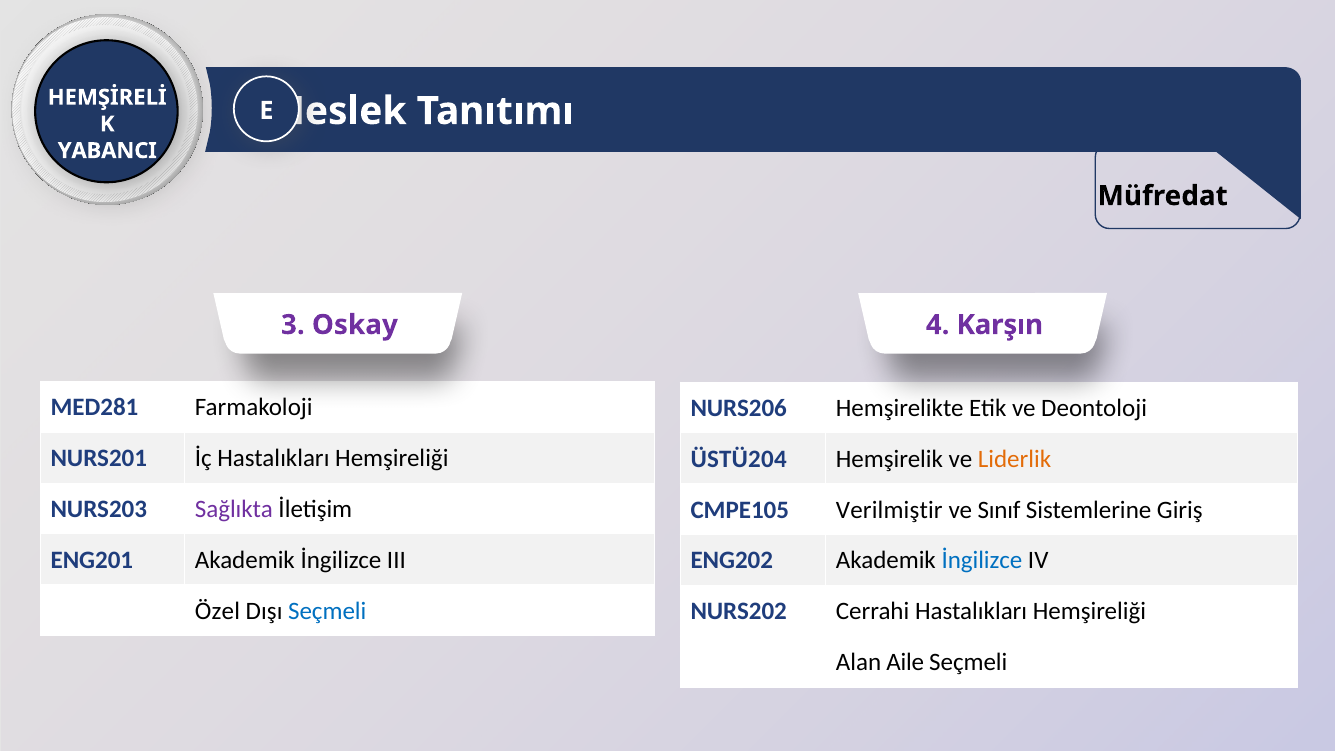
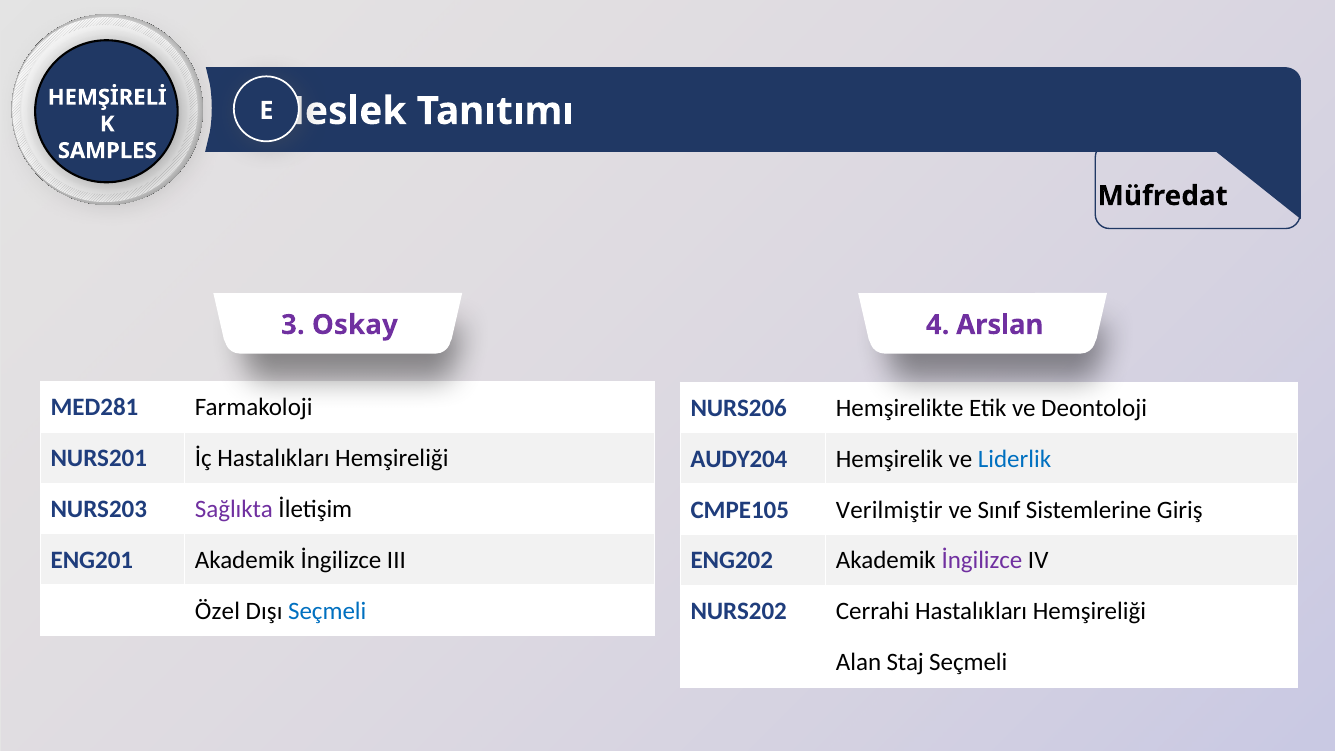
YABANCI: YABANCI -> SAMPLES
Karşın: Karşın -> Arslan
ÜSTÜ204: ÜSTÜ204 -> AUDY204
Liderlik colour: orange -> blue
İngilizce at (982, 561) colour: blue -> purple
Aile: Aile -> Staj
